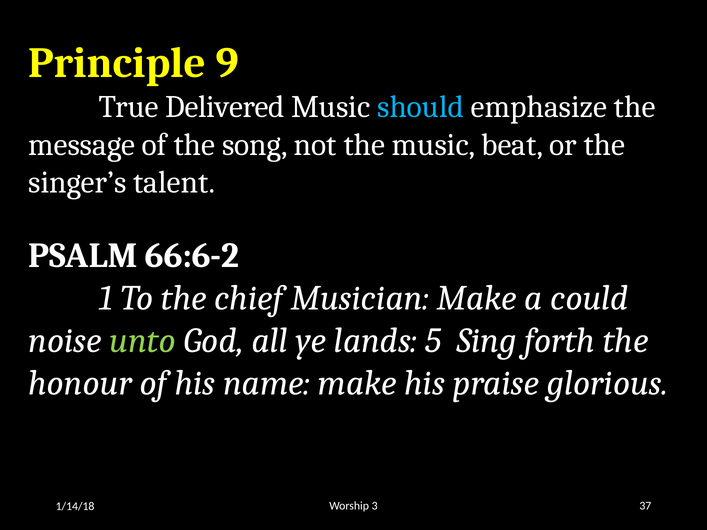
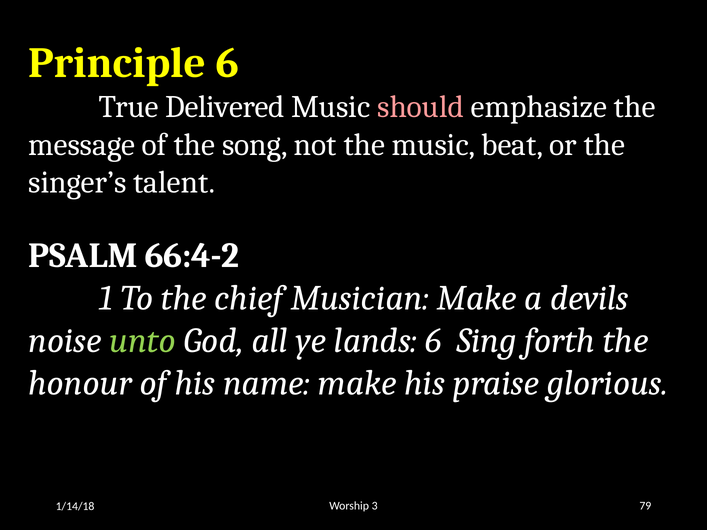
Principle 9: 9 -> 6
should colour: light blue -> pink
66:6-2: 66:6-2 -> 66:4-2
could: could -> devils
lands 5: 5 -> 6
37: 37 -> 79
